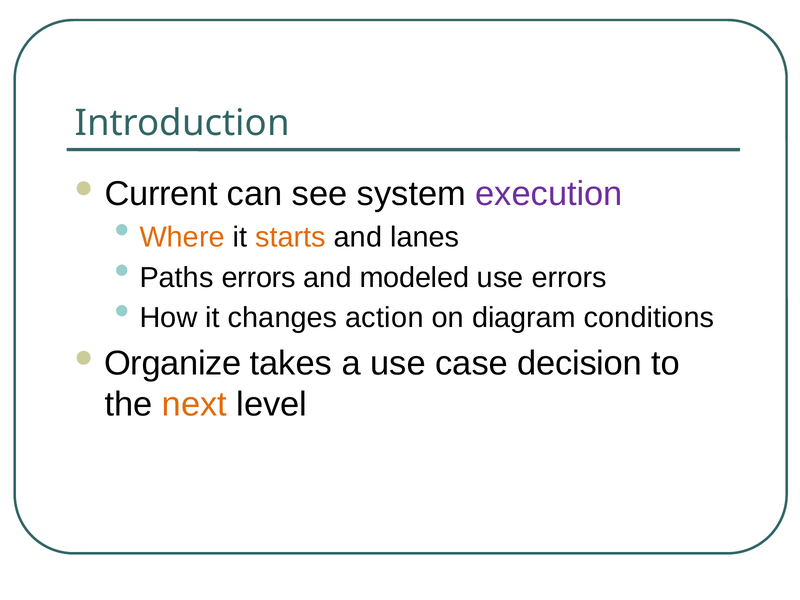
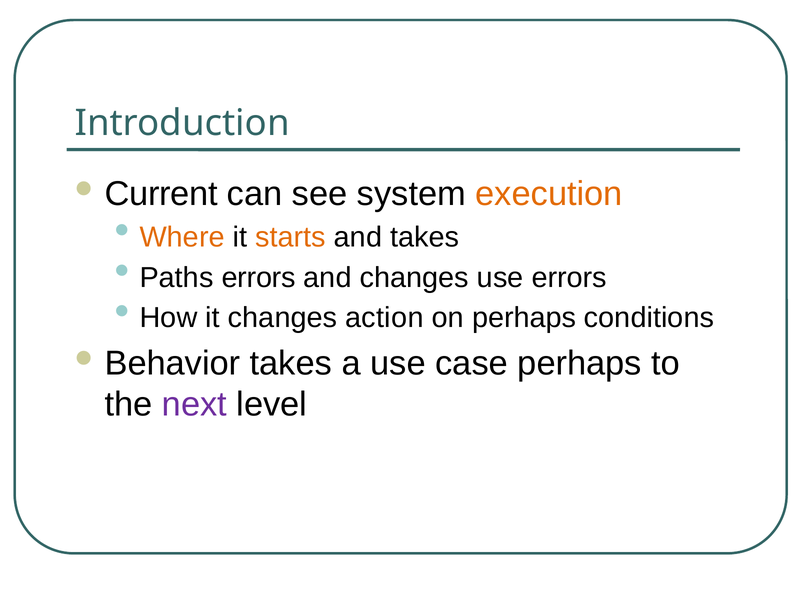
execution colour: purple -> orange
and lanes: lanes -> takes
and modeled: modeled -> changes
on diagram: diagram -> perhaps
Organize: Organize -> Behavior
case decision: decision -> perhaps
next colour: orange -> purple
